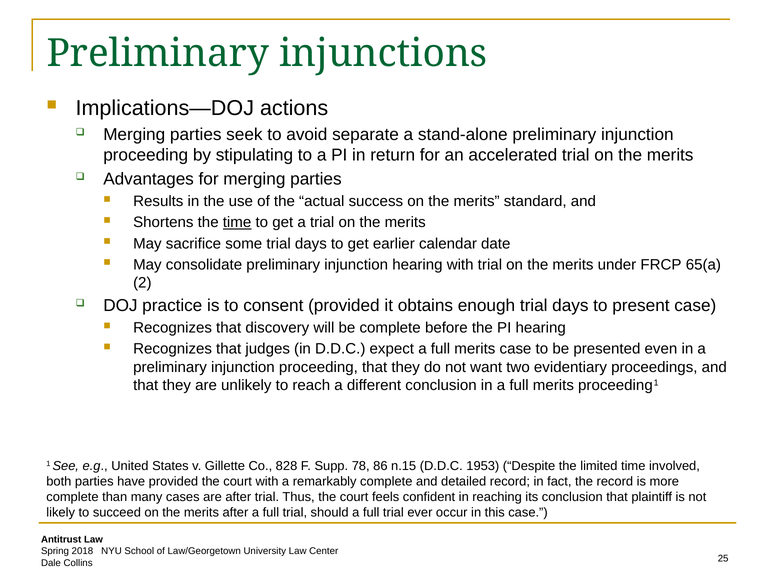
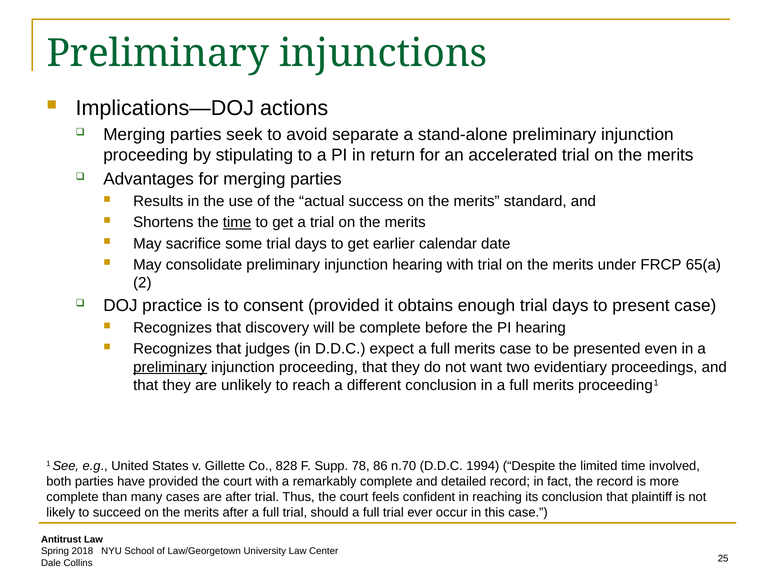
preliminary at (170, 367) underline: none -> present
n.15: n.15 -> n.70
1953: 1953 -> 1994
